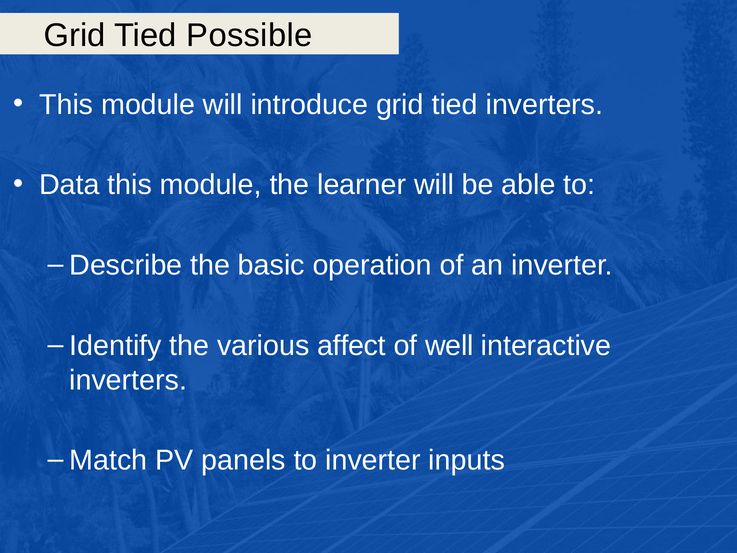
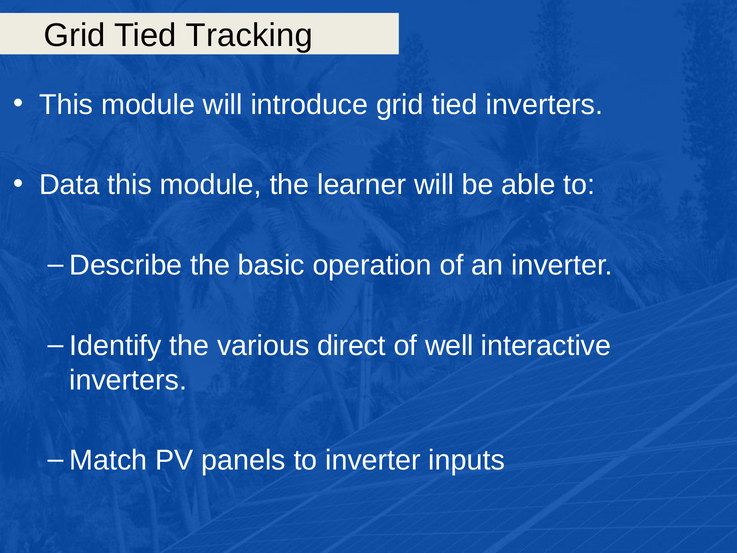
Possible: Possible -> Tracking
affect: affect -> direct
